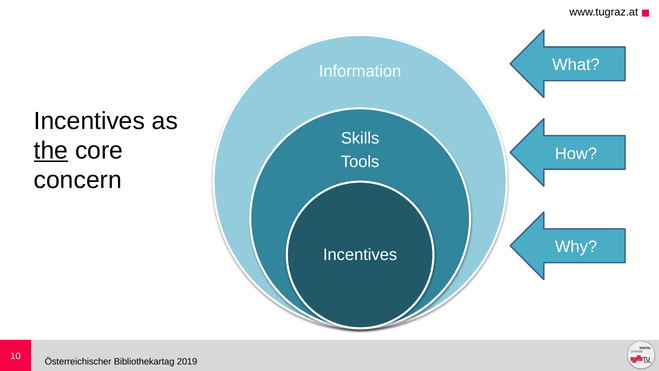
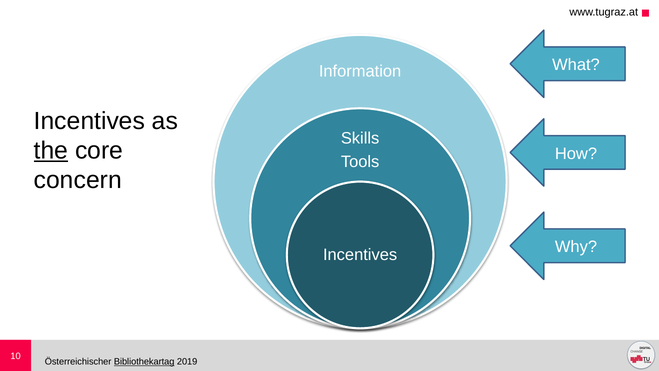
Bibliothekartag underline: none -> present
